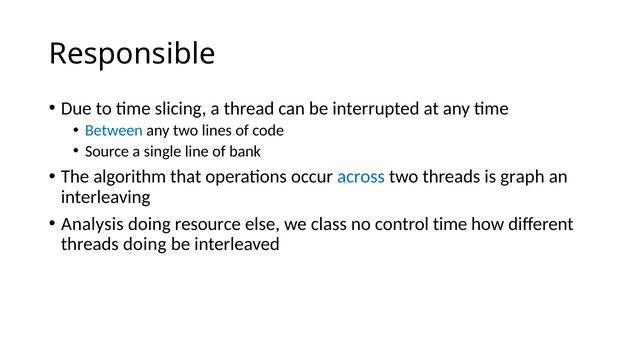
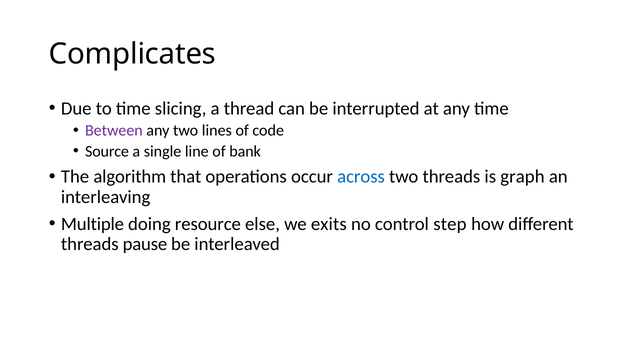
Responsible: Responsible -> Complicates
Between colour: blue -> purple
Analysis: Analysis -> Multiple
class: class -> exits
control time: time -> step
threads doing: doing -> pause
